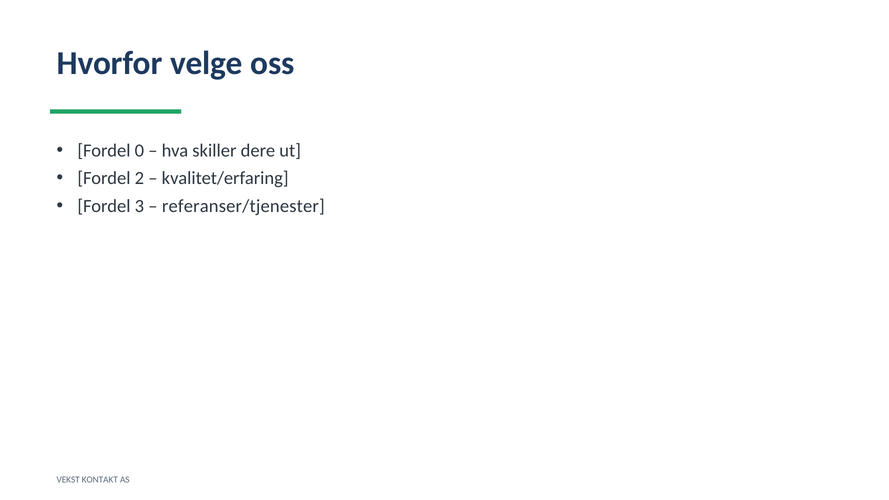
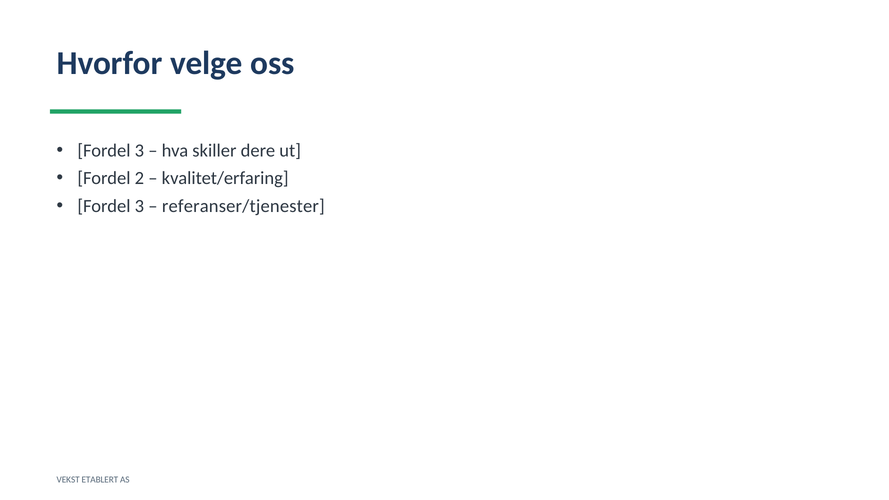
0 at (139, 151): 0 -> 3
KONTAKT: KONTAKT -> ETABLERT
